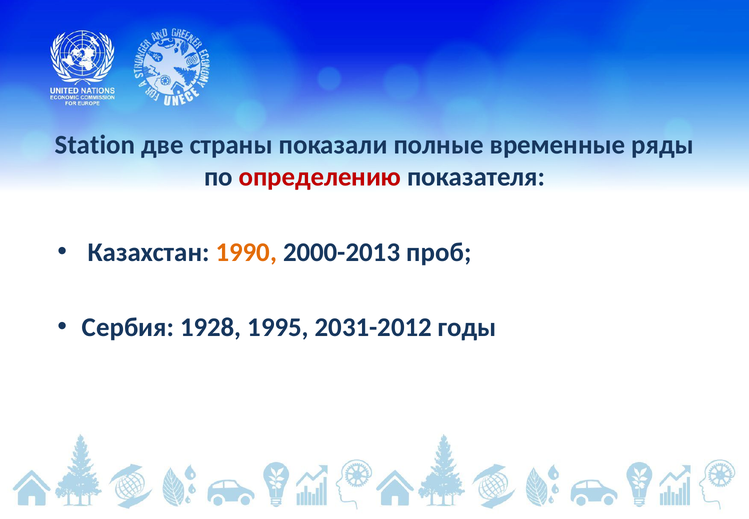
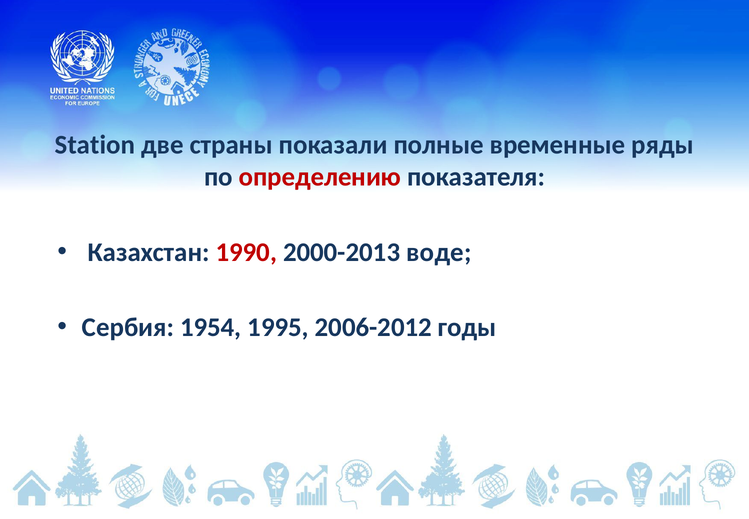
1990 colour: orange -> red
проб: проб -> воде
1928: 1928 -> 1954
2031-2012: 2031-2012 -> 2006-2012
